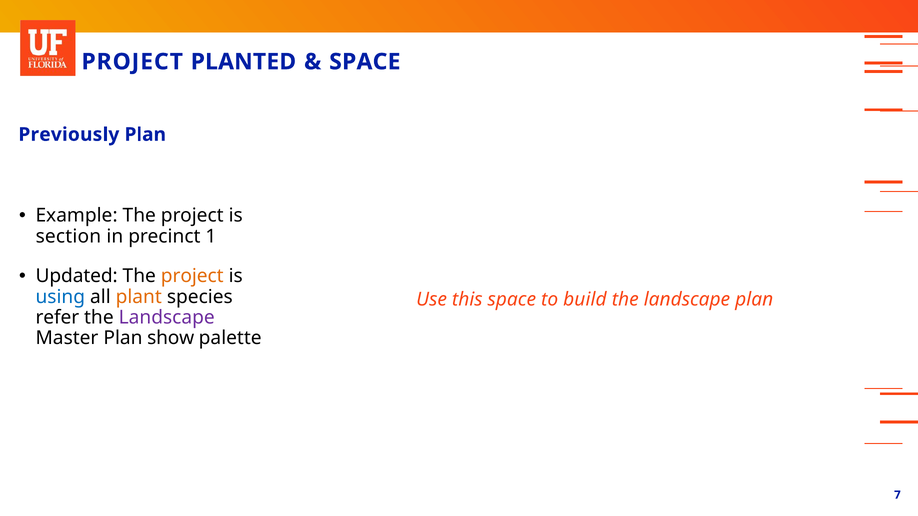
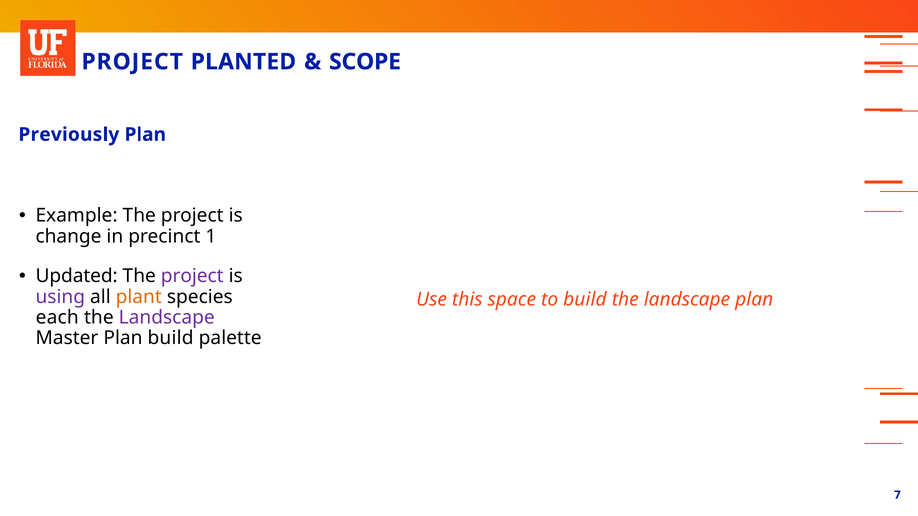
SPACE at (365, 62): SPACE -> SCOPE
section: section -> change
project at (192, 276) colour: orange -> purple
using colour: blue -> purple
refer: refer -> each
Plan show: show -> build
